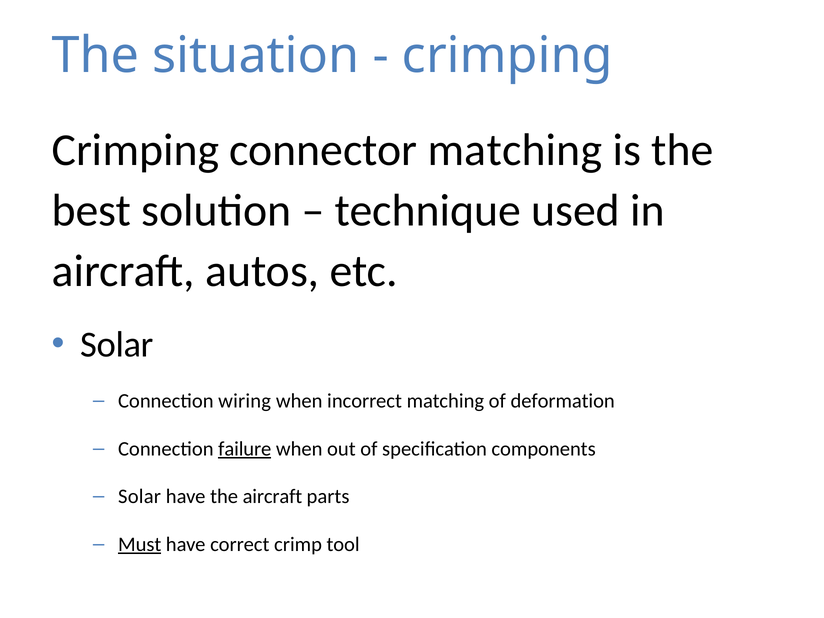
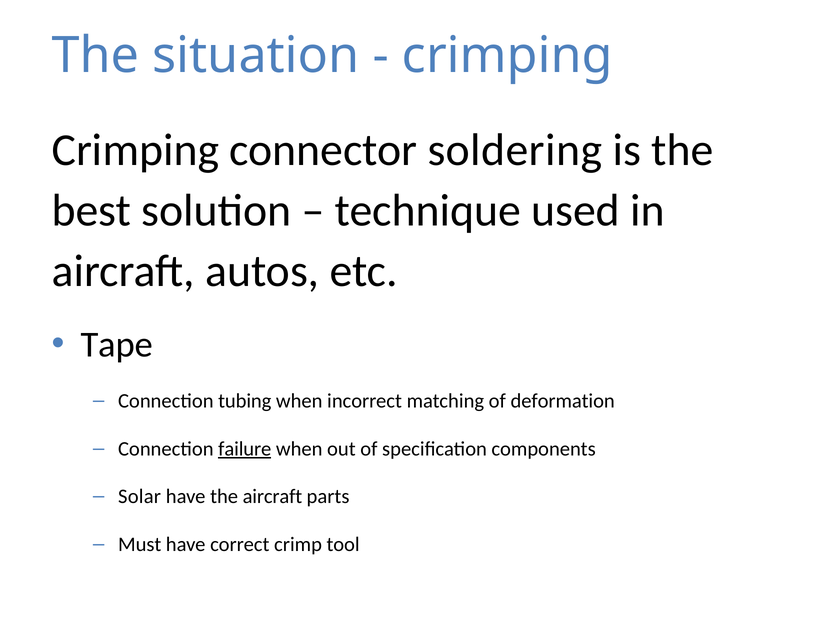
connector matching: matching -> soldering
Solar at (117, 345): Solar -> Tape
wiring: wiring -> tubing
Must underline: present -> none
